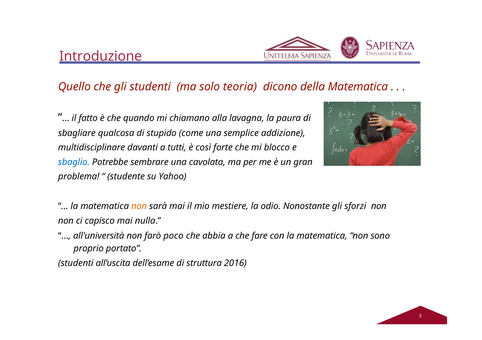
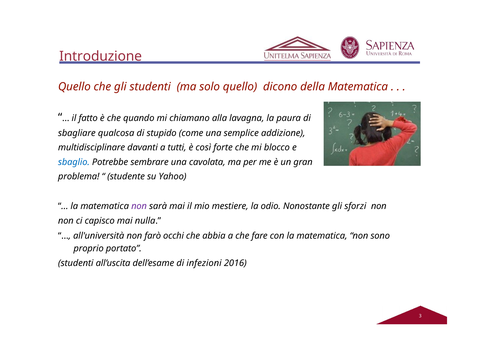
solo teoria: teoria -> quello
non at (139, 207) colour: orange -> purple
poco: poco -> occhi
struttura: struttura -> infezioni
